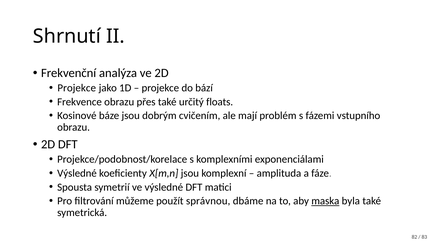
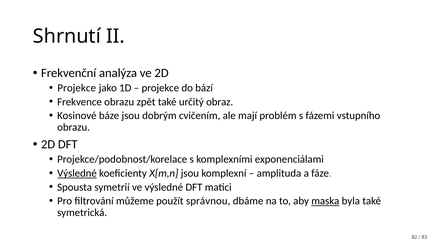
přes: přes -> zpět
floats: floats -> obraz
Výsledné at (77, 173) underline: none -> present
